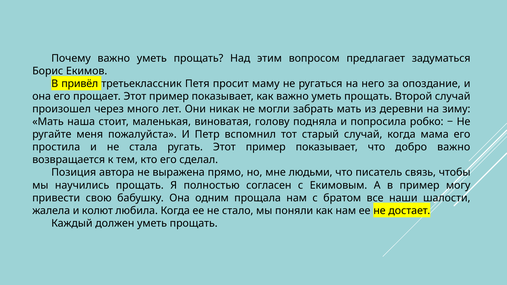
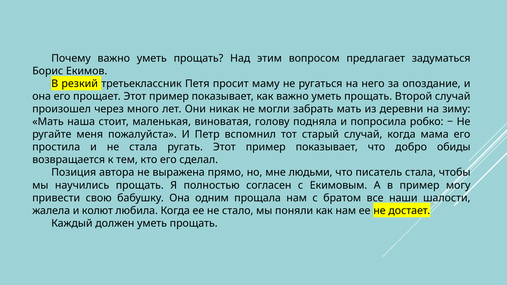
привёл: привёл -> резкий
добро важно: важно -> обиды
писатель связь: связь -> стала
